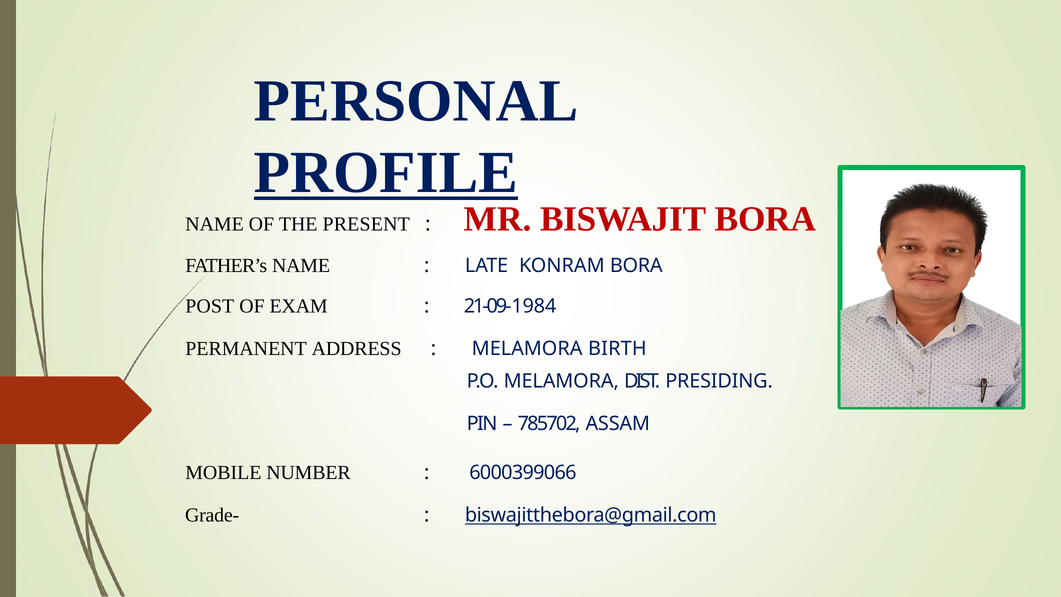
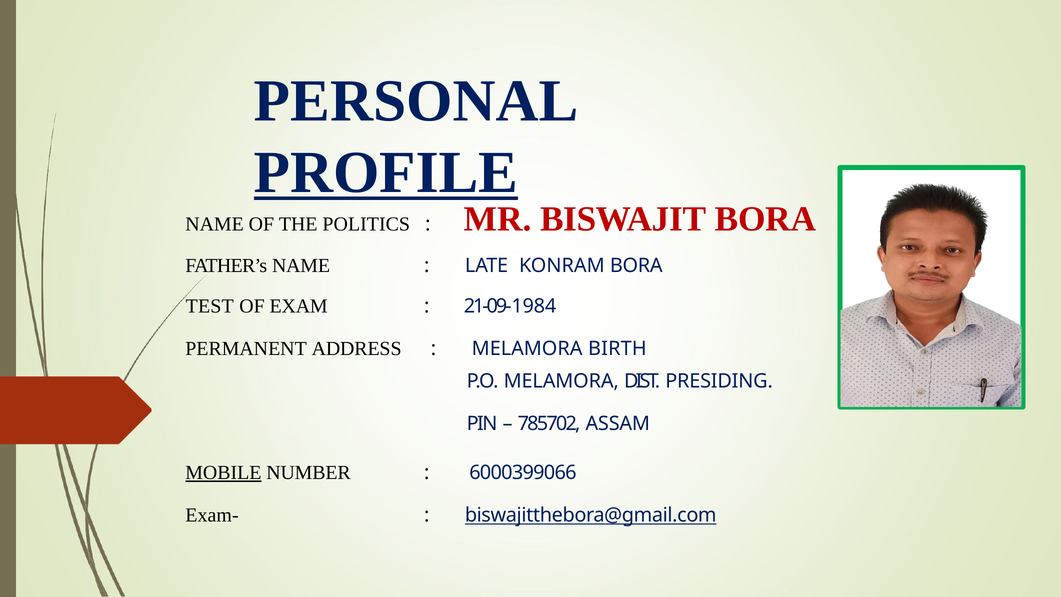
PRESENT: PRESENT -> POLITICS
POST: POST -> TEST
MOBILE underline: none -> present
Grade-: Grade- -> Exam-
